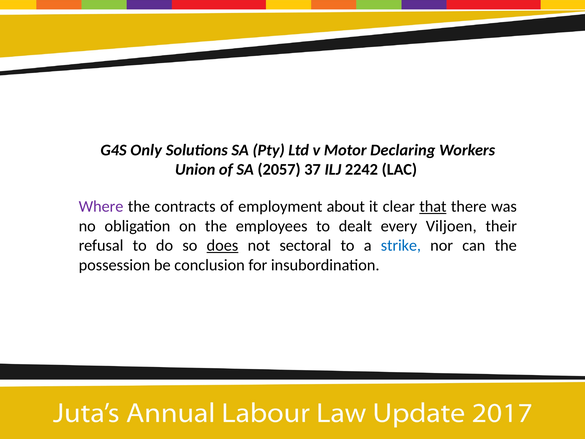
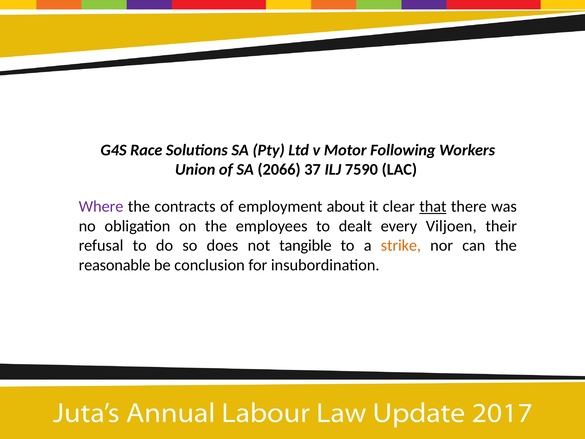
Only: Only -> Race
Declaring: Declaring -> Following
2057: 2057 -> 2066
2242: 2242 -> 7590
does underline: present -> none
sectoral: sectoral -> tangible
strike colour: blue -> orange
possession: possession -> reasonable
